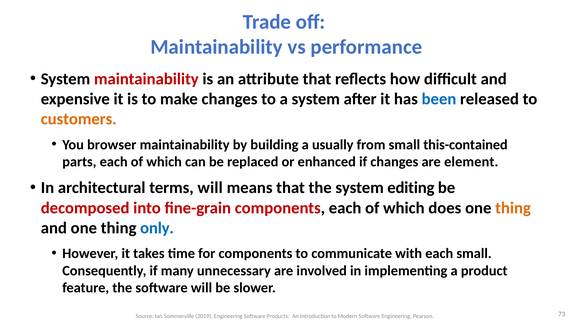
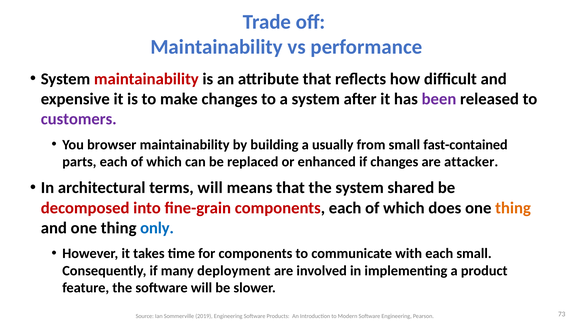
been colour: blue -> purple
customers colour: orange -> purple
this-contained: this-contained -> fast-contained
element: element -> attacker
editing: editing -> shared
unnecessary: unnecessary -> deployment
